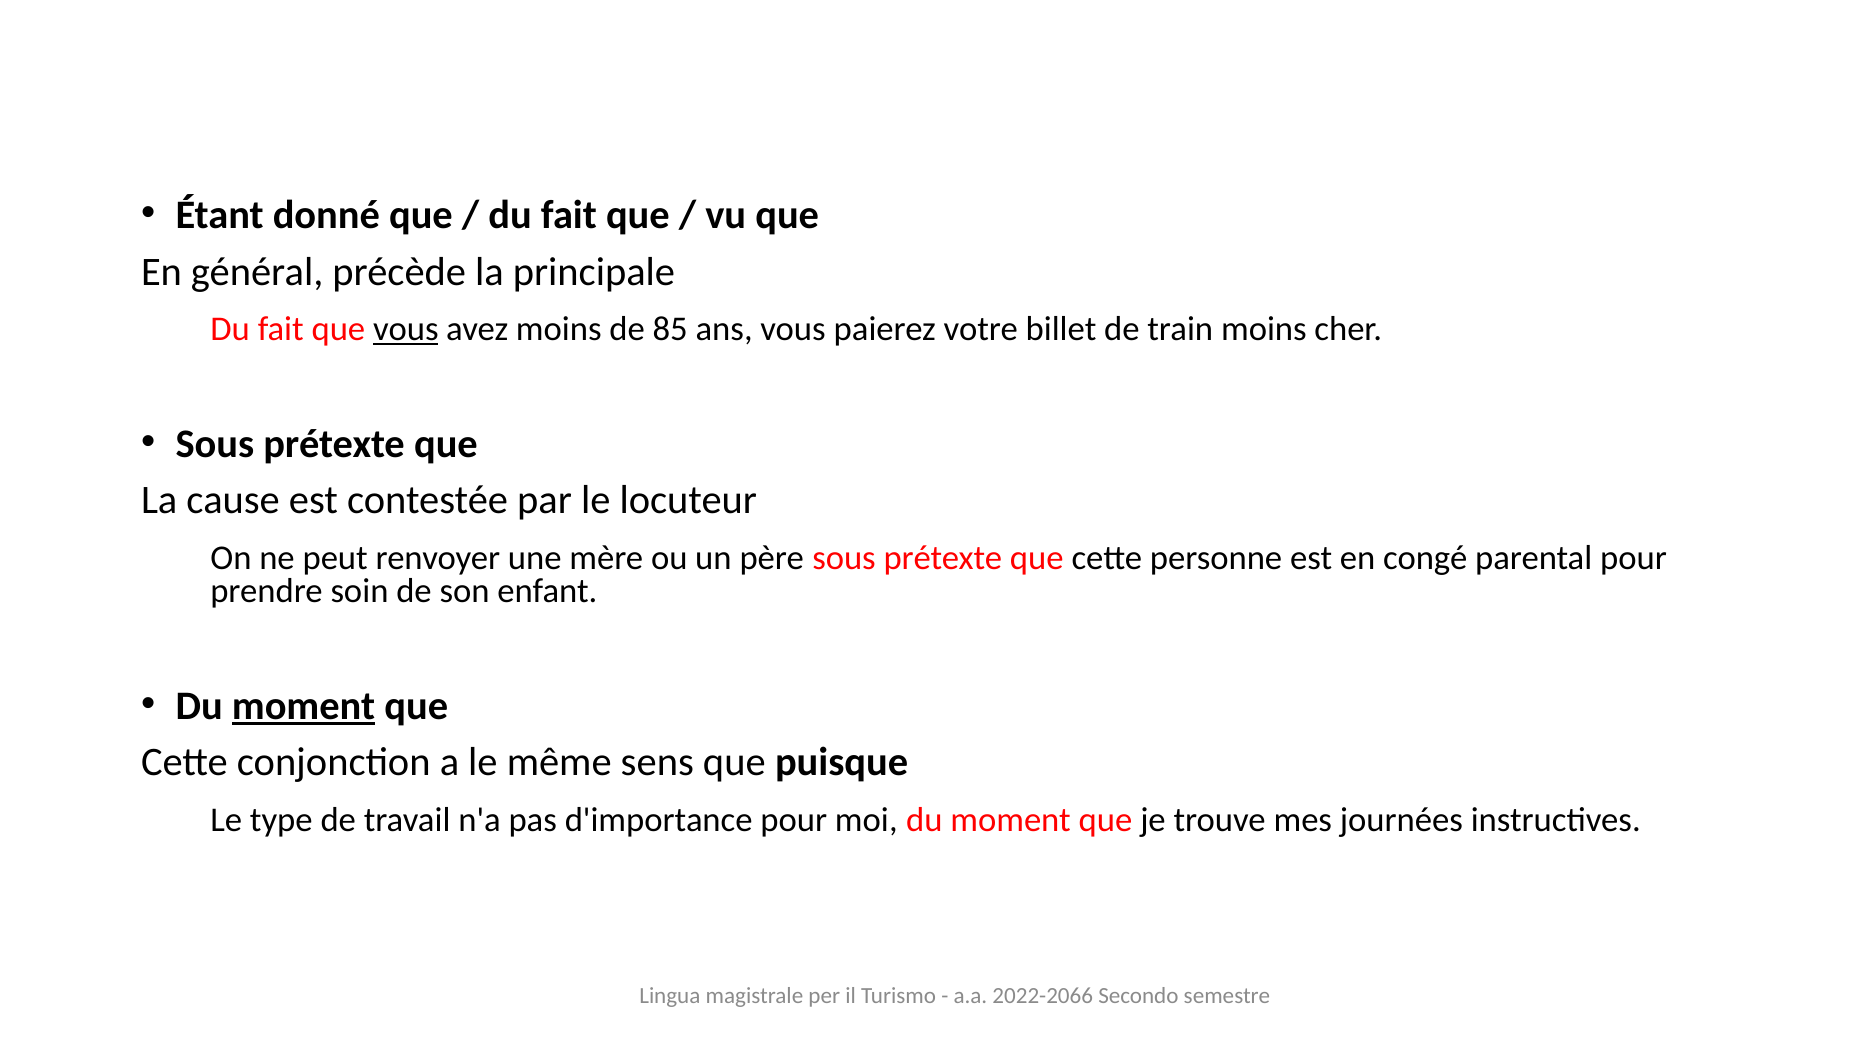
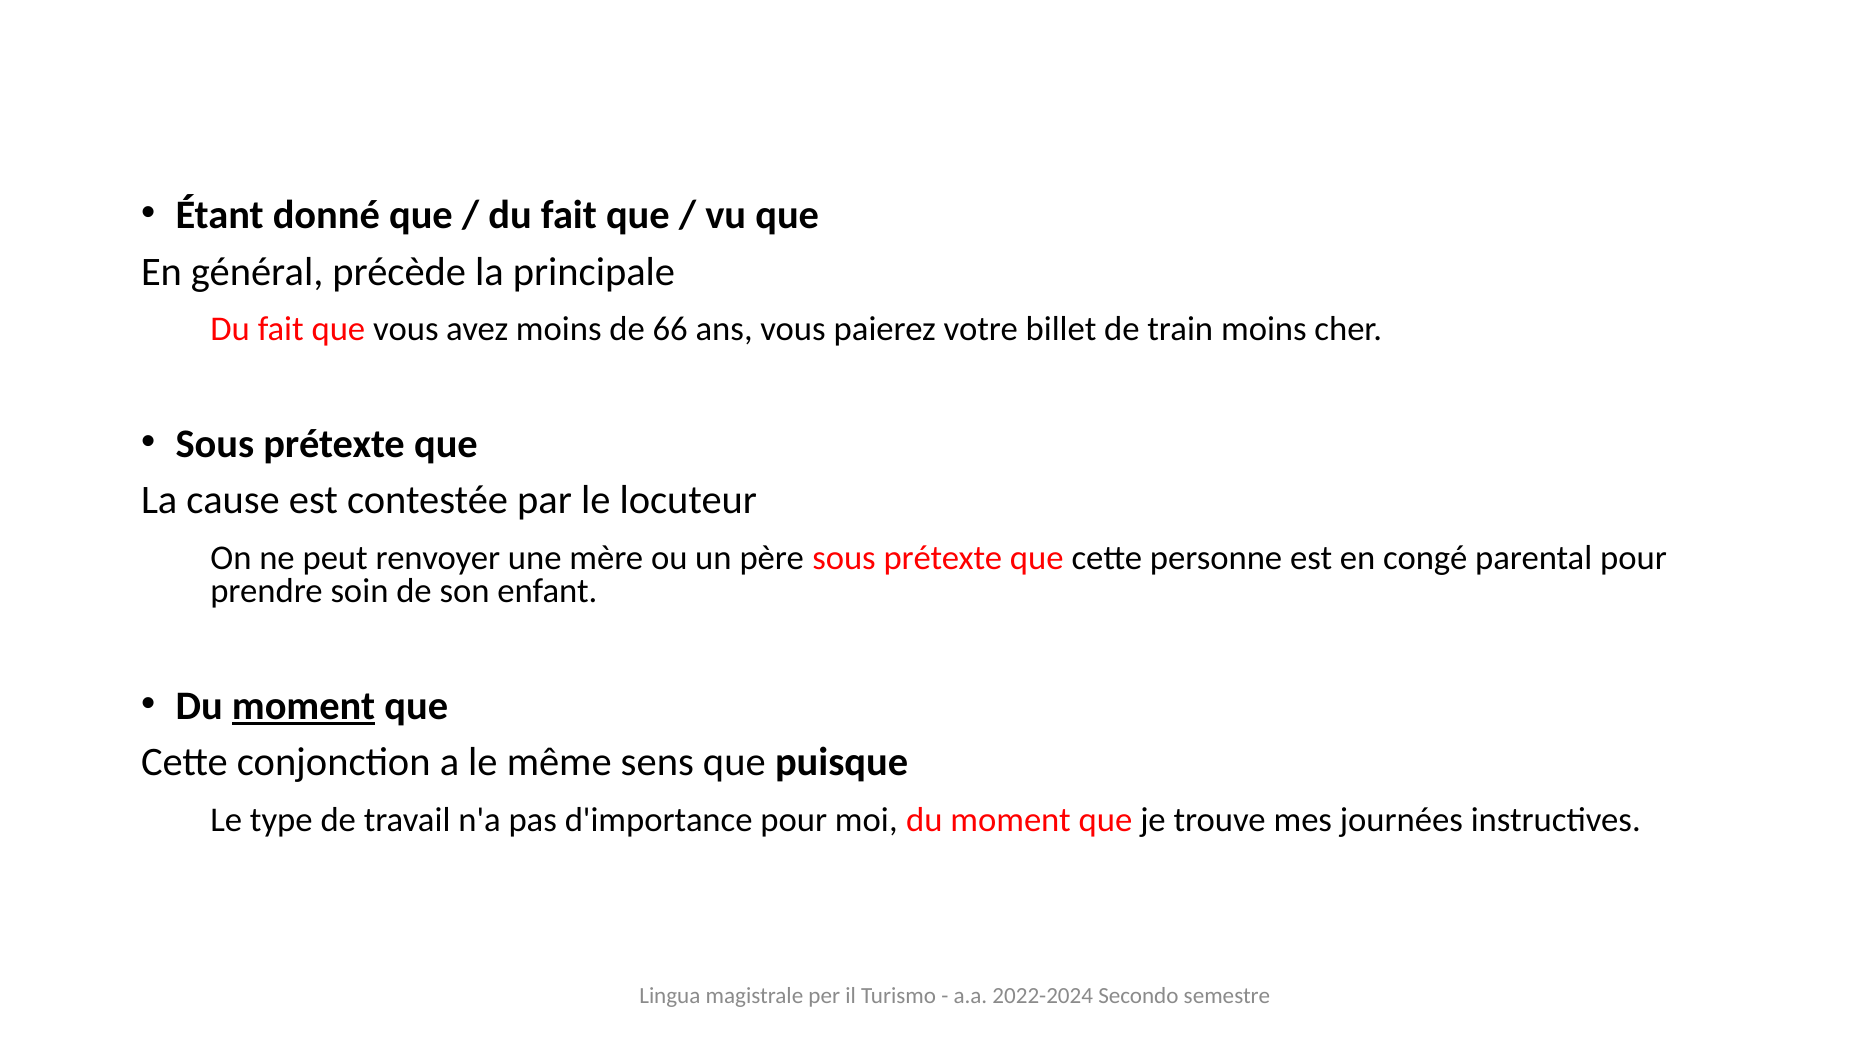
vous at (406, 329) underline: present -> none
85: 85 -> 66
2022-2066: 2022-2066 -> 2022-2024
